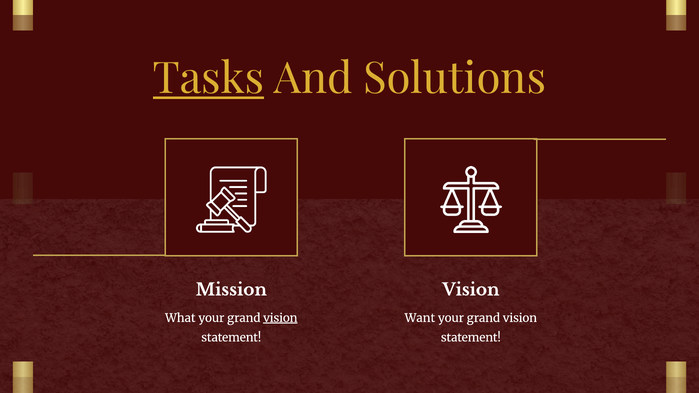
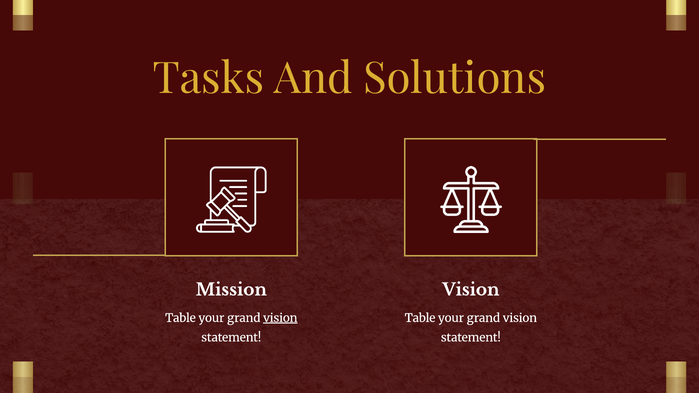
Tasks underline: present -> none
What at (180, 318): What -> Table
Want at (420, 318): Want -> Table
